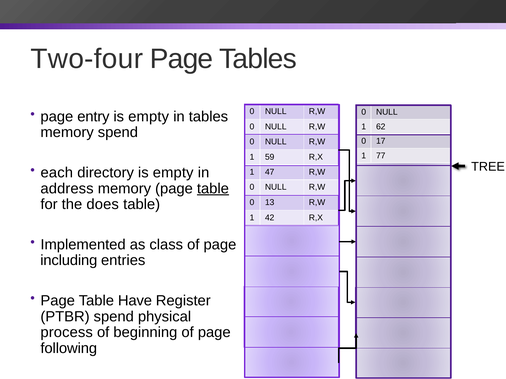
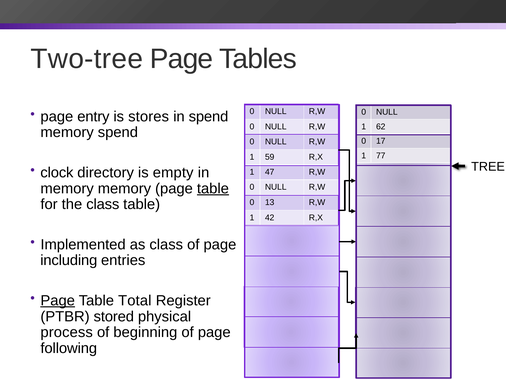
Two-four: Two-four -> Two-tree
empty at (149, 117): empty -> stores
in tables: tables -> spend
each: each -> clock
address at (67, 189): address -> memory
the does: does -> class
Page at (58, 301) underline: none -> present
Have: Have -> Total
PTBR spend: spend -> stored
